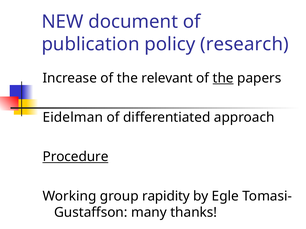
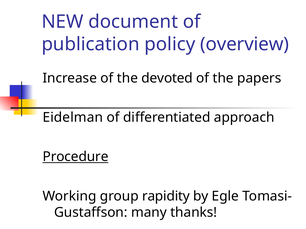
research: research -> overview
relevant: relevant -> devoted
the at (223, 78) underline: present -> none
